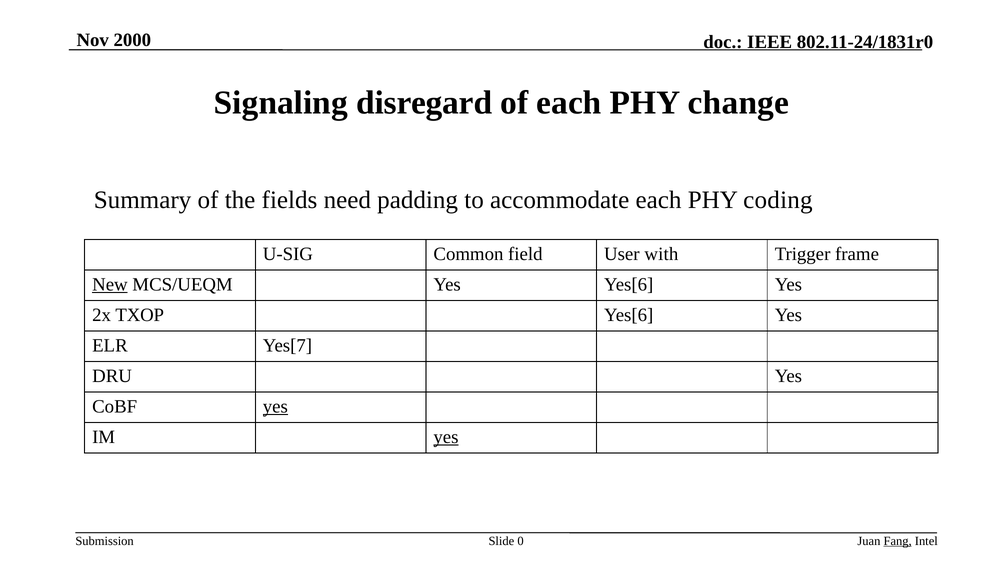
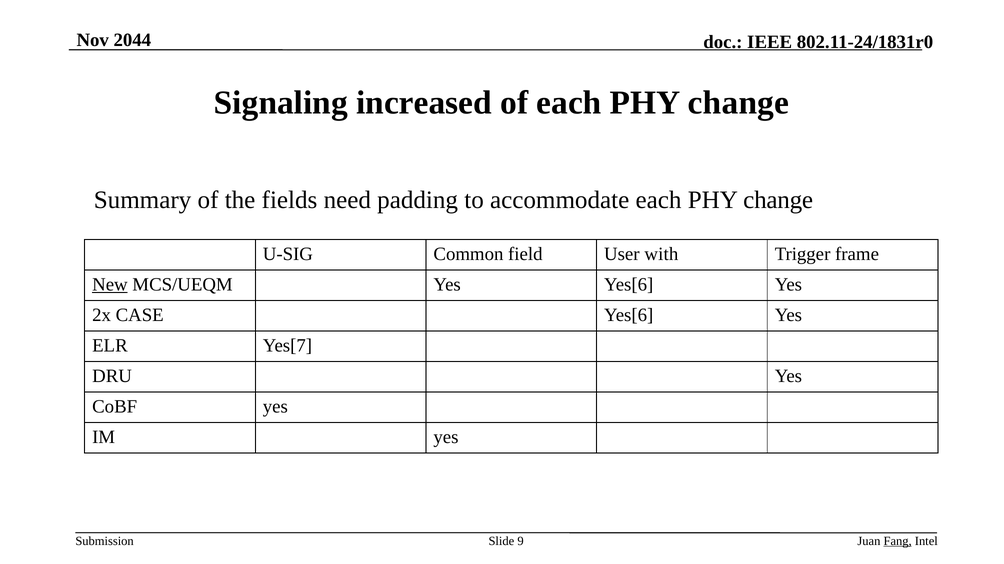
2000: 2000 -> 2044
disregard: disregard -> increased
accommodate each PHY coding: coding -> change
TXOP: TXOP -> CASE
yes at (275, 407) underline: present -> none
yes at (446, 437) underline: present -> none
0: 0 -> 9
